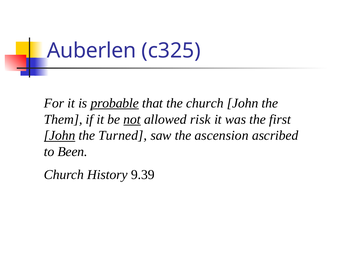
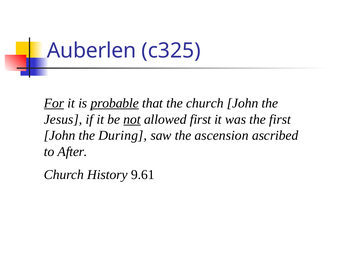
For underline: none -> present
Them: Them -> Jesus
allowed risk: risk -> first
John at (60, 136) underline: present -> none
Turned: Turned -> During
Been: Been -> After
9.39: 9.39 -> 9.61
